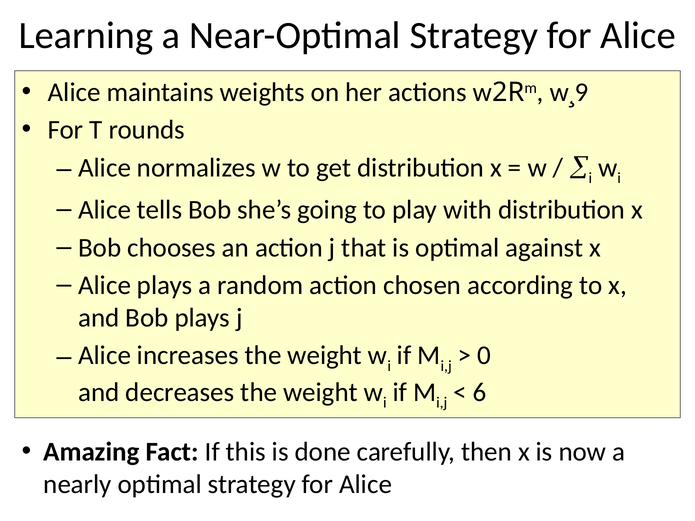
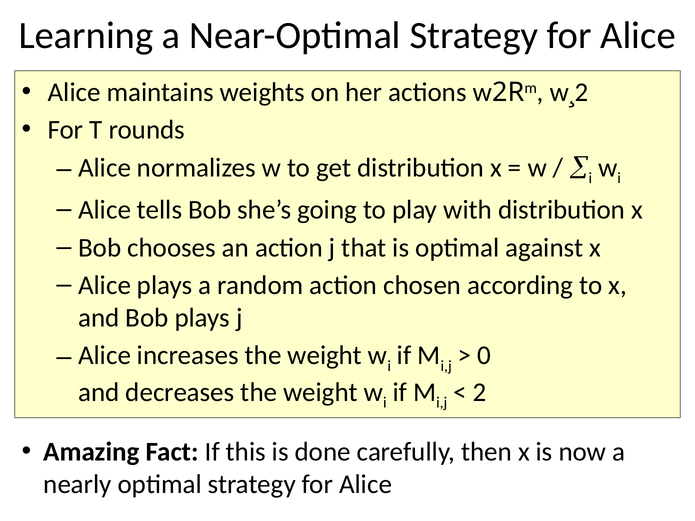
9 at (582, 92): 9 -> 2
6 at (480, 393): 6 -> 2
